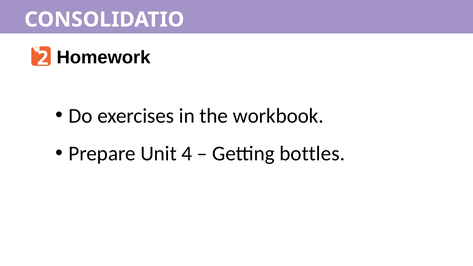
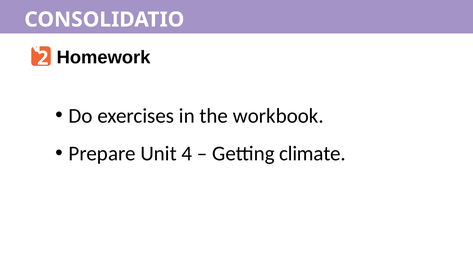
bottles: bottles -> climate
